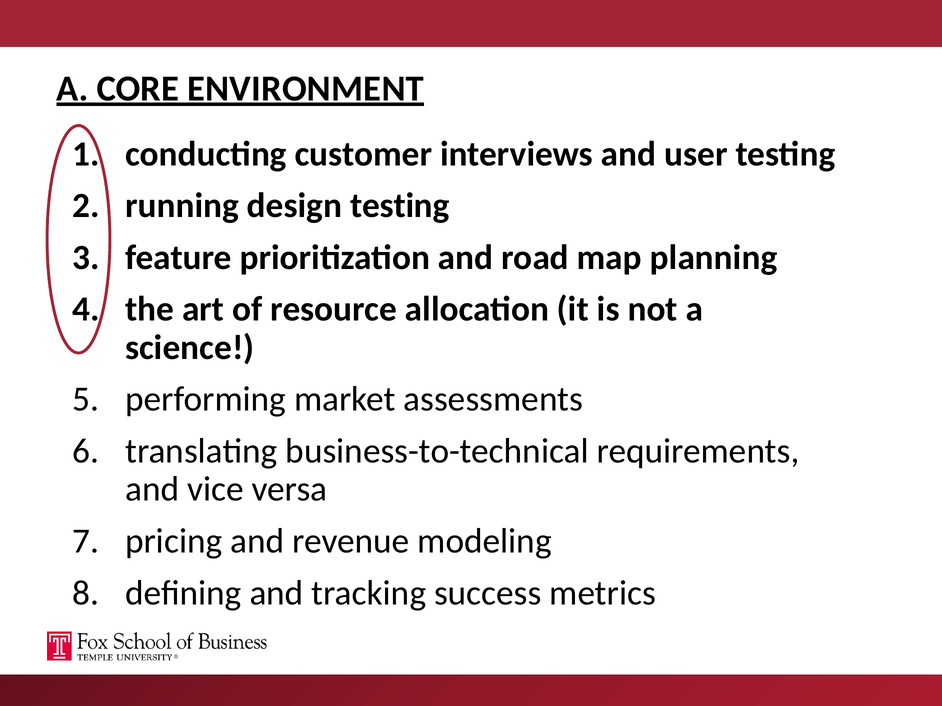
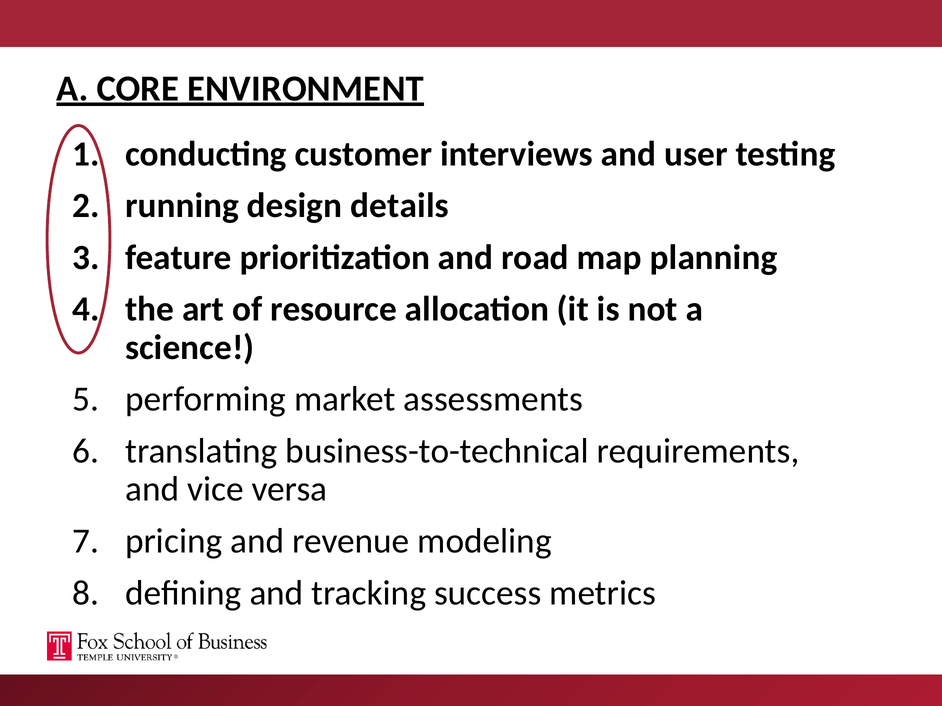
design testing: testing -> details
